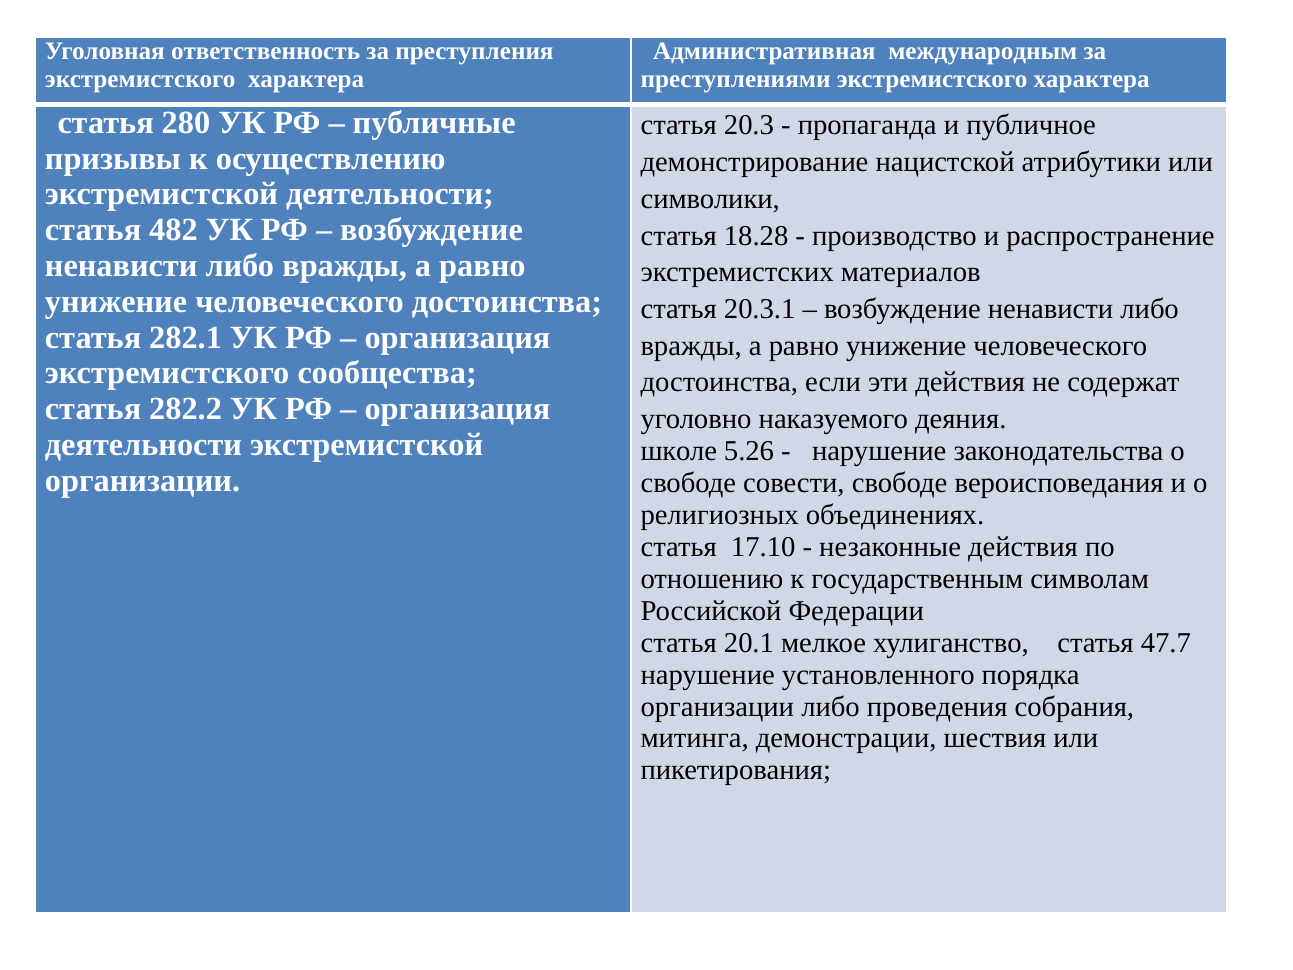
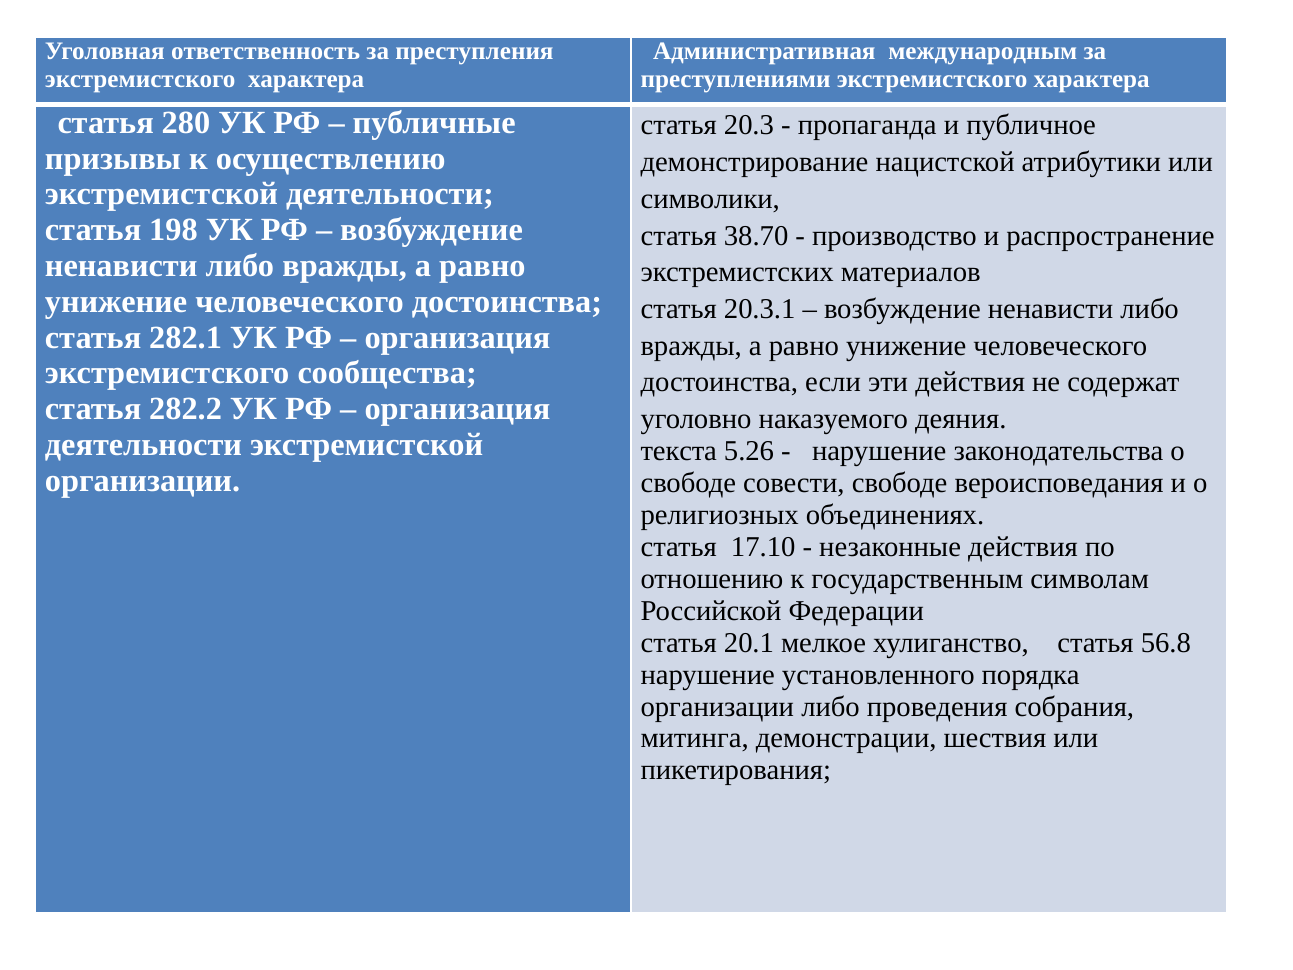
482: 482 -> 198
18.28: 18.28 -> 38.70
школе: школе -> текста
47.7: 47.7 -> 56.8
